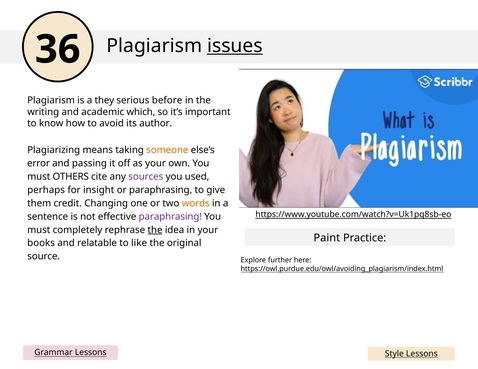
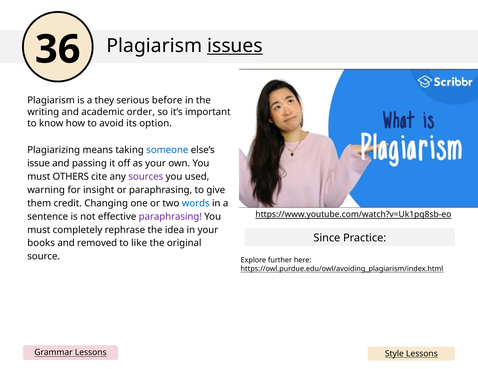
which: which -> order
author: author -> option
someone colour: orange -> blue
error: error -> issue
perhaps: perhaps -> warning
words colour: orange -> blue
the at (155, 230) underline: present -> none
Paint: Paint -> Since
relatable: relatable -> removed
